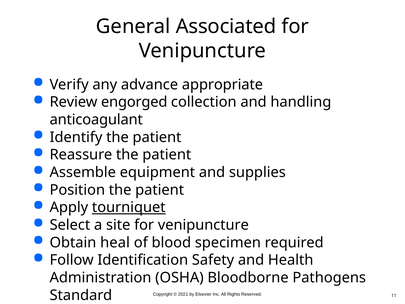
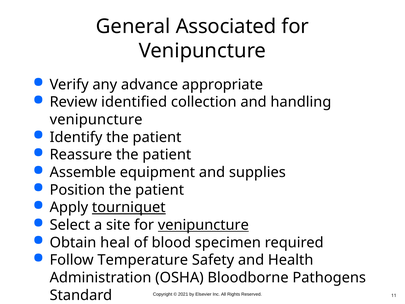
engorged: engorged -> identified
anticoagulant at (96, 120): anticoagulant -> venipuncture
venipuncture at (203, 225) underline: none -> present
Identification: Identification -> Temperature
